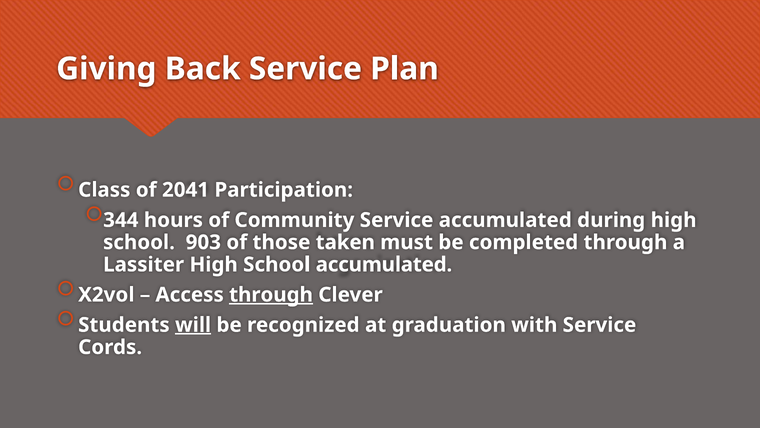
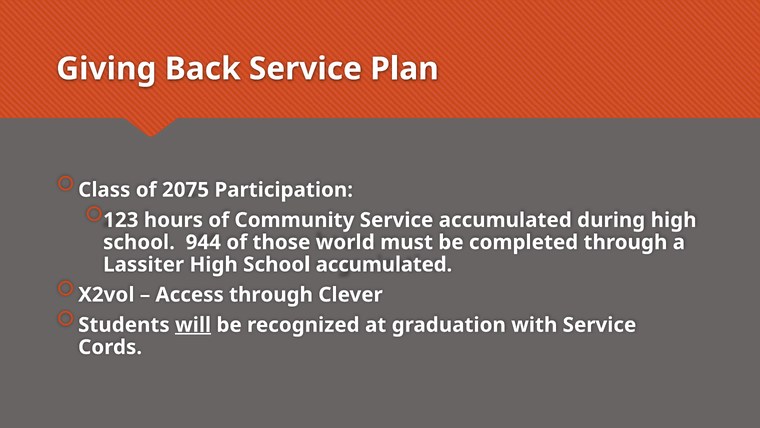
2041: 2041 -> 2075
344: 344 -> 123
903: 903 -> 944
taken: taken -> world
through at (271, 294) underline: present -> none
